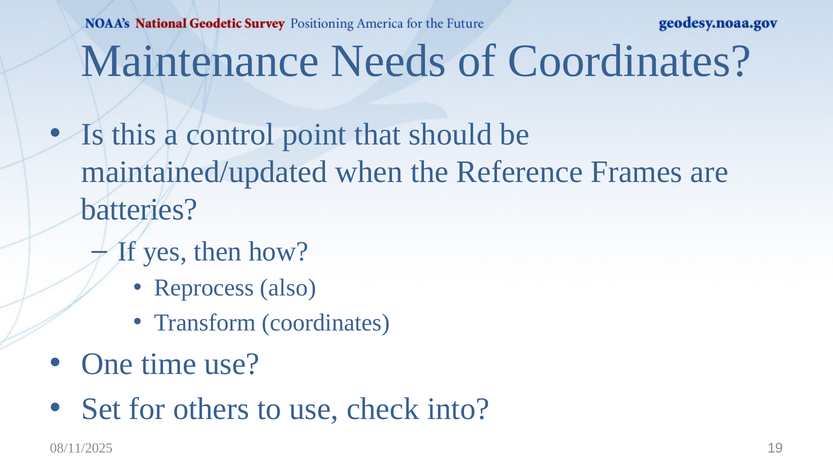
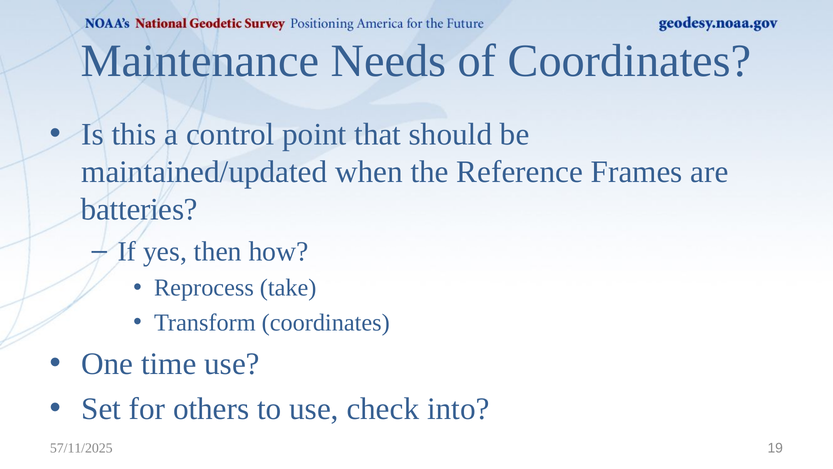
also: also -> take
08/11/2025: 08/11/2025 -> 57/11/2025
